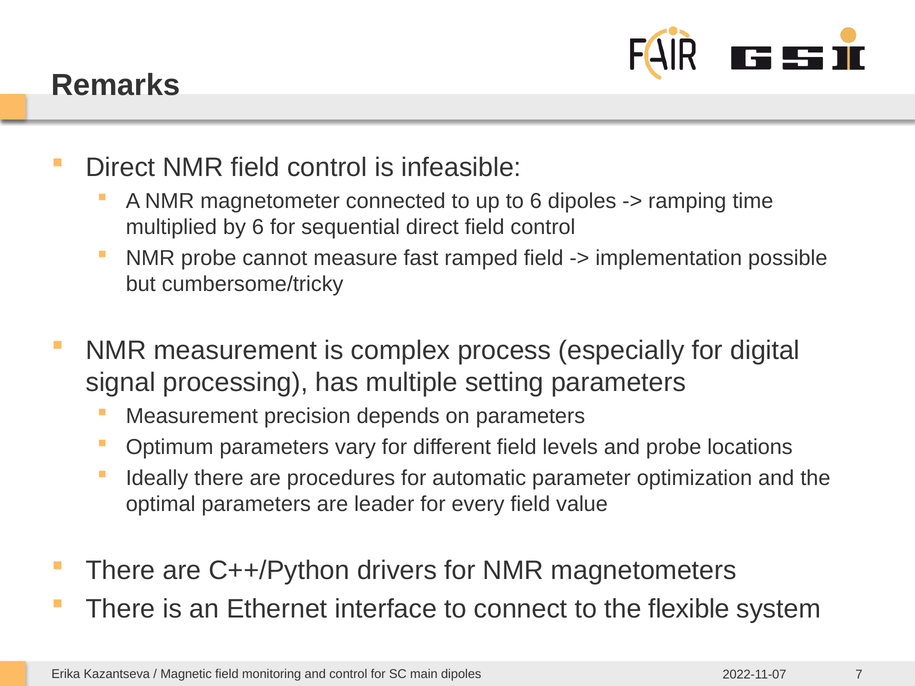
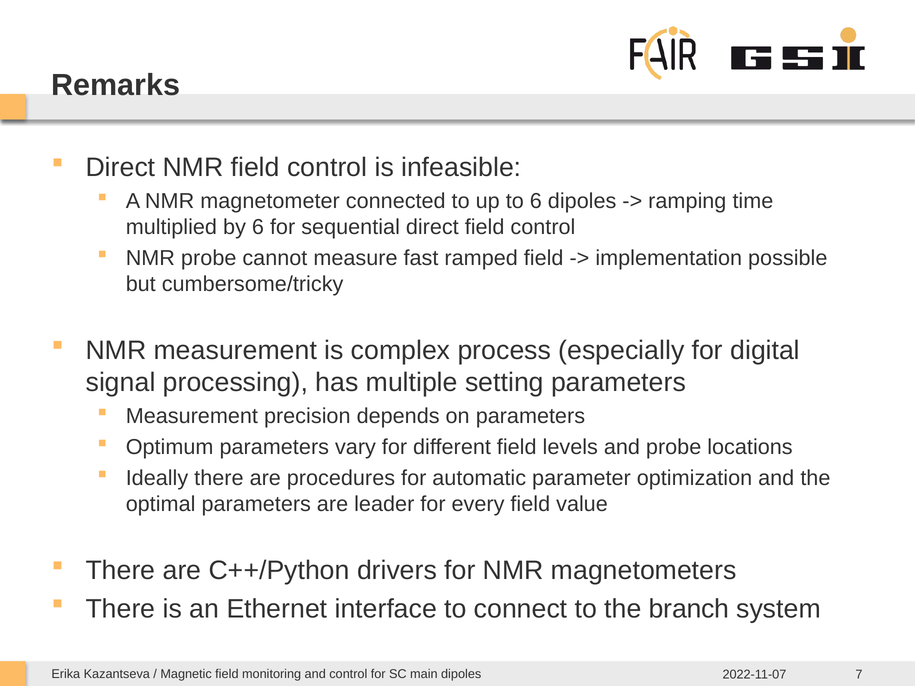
flexible: flexible -> branch
